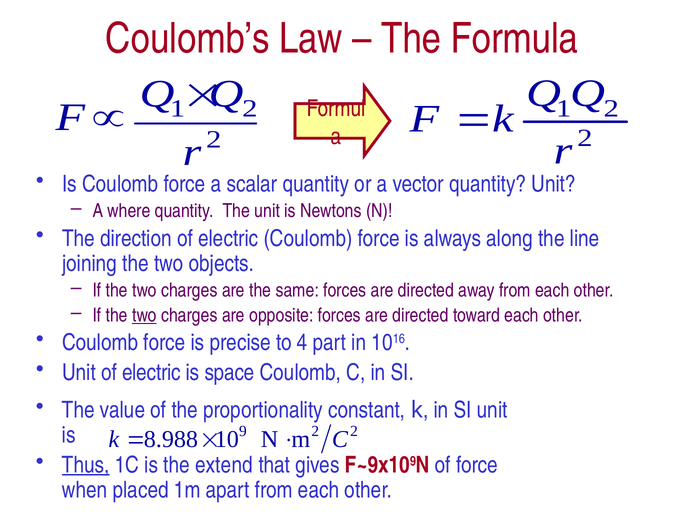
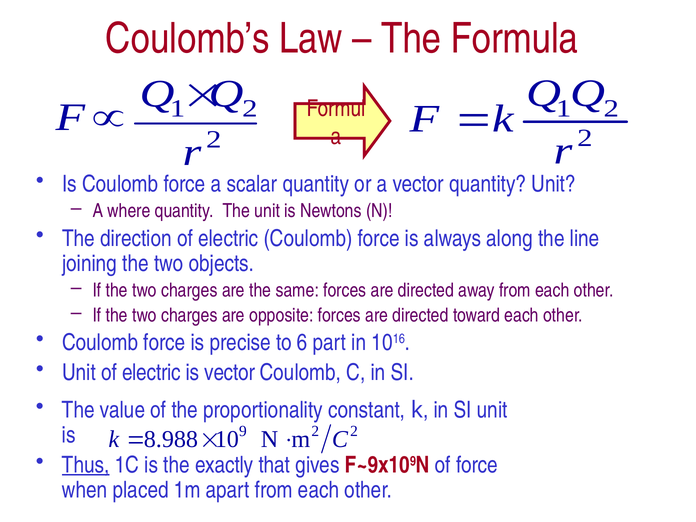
two at (144, 315) underline: present -> none
to 4: 4 -> 6
is space: space -> vector
extend: extend -> exactly
